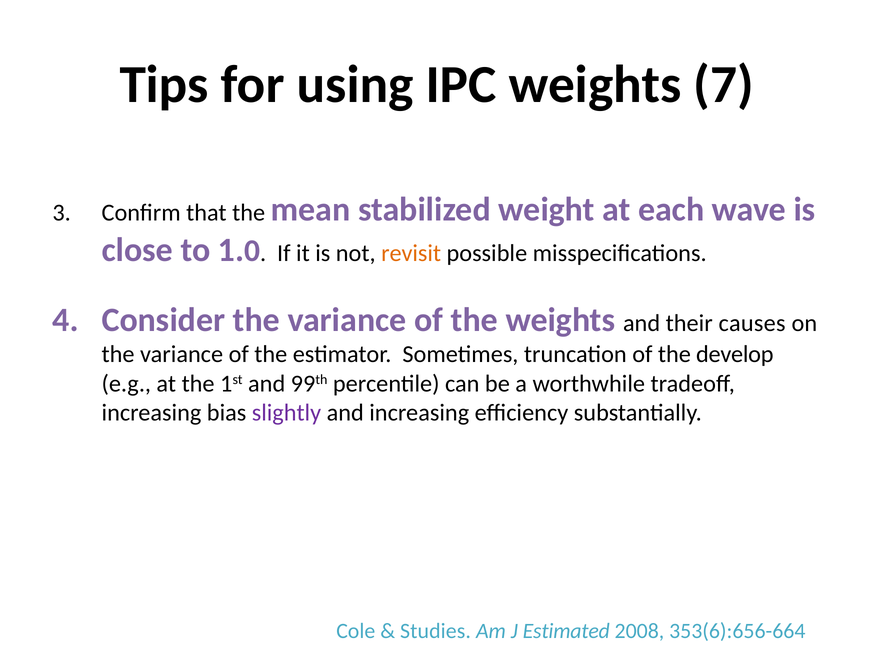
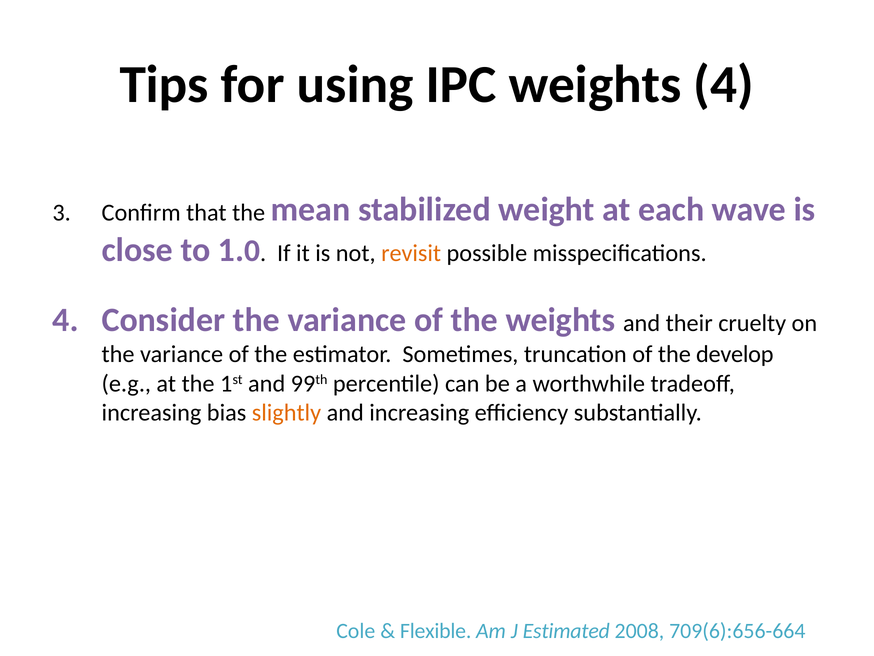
weights 7: 7 -> 4
causes: causes -> cruelty
slightly colour: purple -> orange
Studies: Studies -> Flexible
353(6):656-664: 353(6):656-664 -> 709(6):656-664
